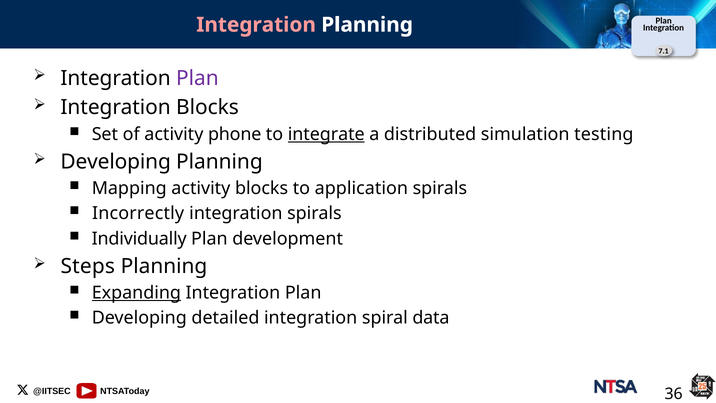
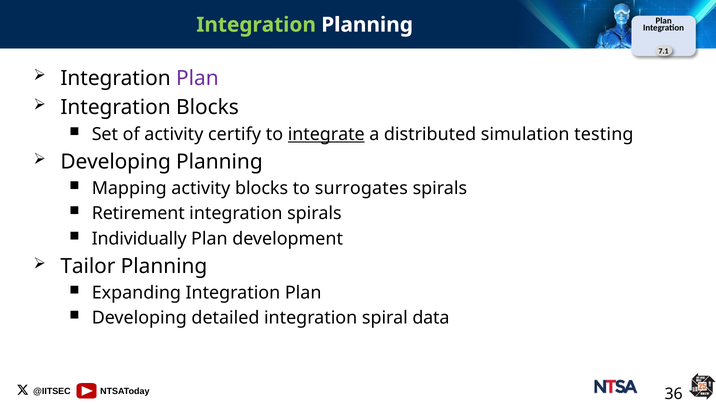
Integration at (256, 25) colour: pink -> light green
phone: phone -> certify
application: application -> surrogates
Incorrectly: Incorrectly -> Retirement
Steps: Steps -> Tailor
Expanding underline: present -> none
